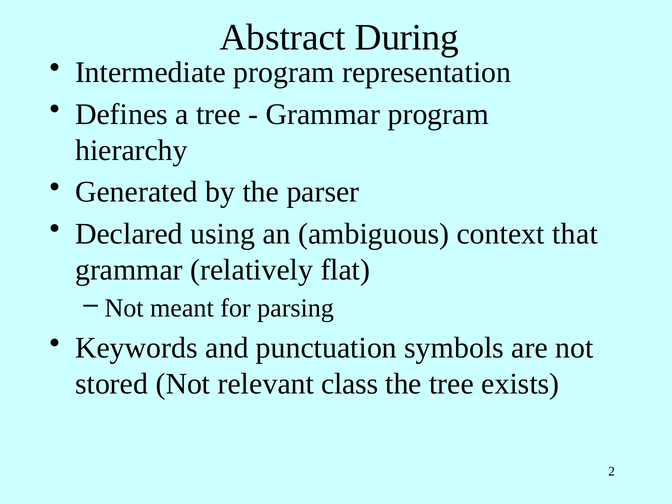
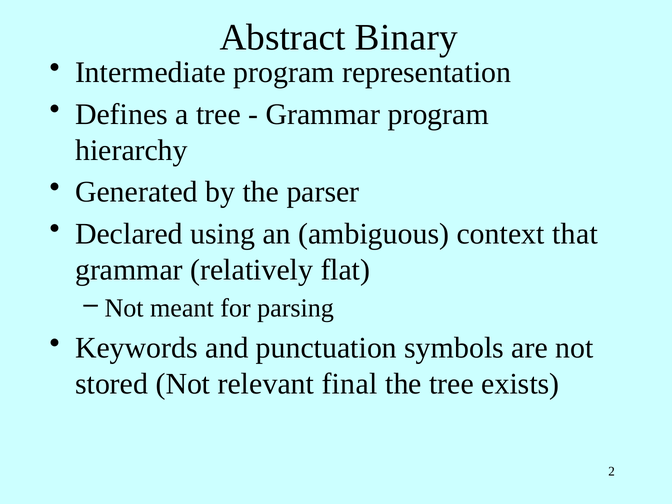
During: During -> Binary
class: class -> final
